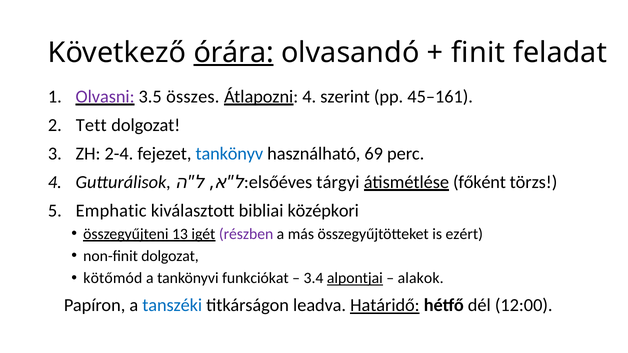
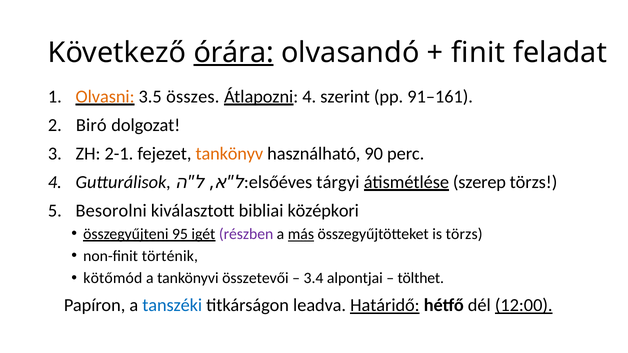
Olvasni colour: purple -> orange
45–161: 45–161 -> 91–161
Tett: Tett -> Biró
2-4: 2-4 -> 2-1
tankönyv colour: blue -> orange
69: 69 -> 90
főként: főként -> szerep
Emphatic: Emphatic -> Besorolni
13: 13 -> 95
más underline: none -> present
is ezért: ezért -> törzs
non-finit dolgozat: dolgozat -> történik
funkciókat: funkciókat -> összetevői
alpontjai underline: present -> none
alakok: alakok -> tölthet
12:00 underline: none -> present
